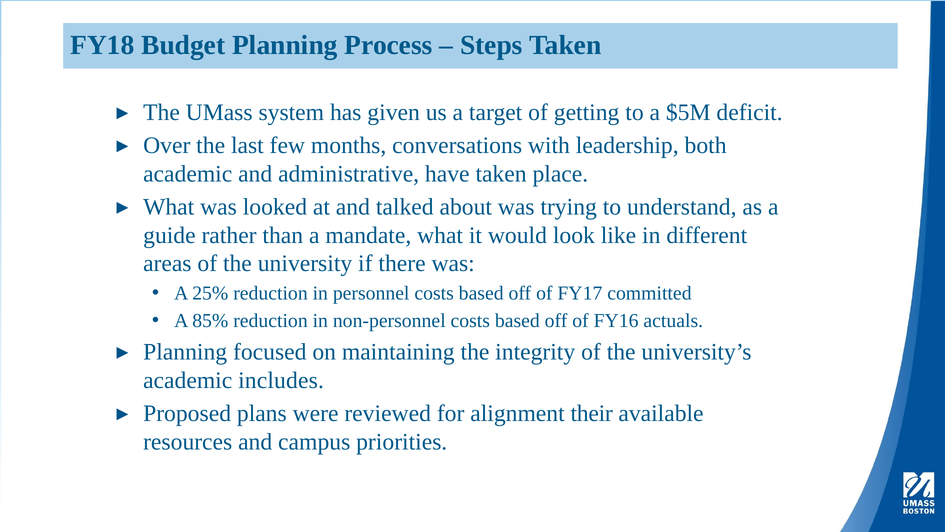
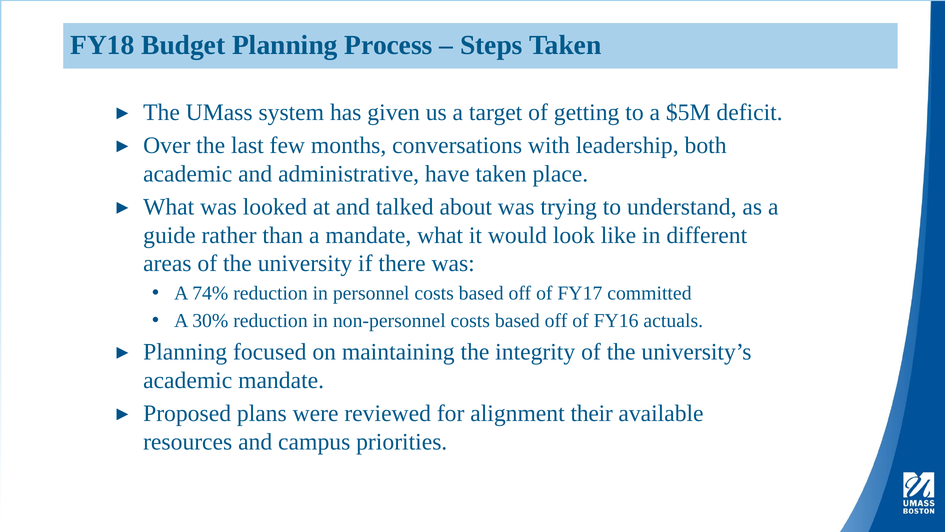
25%: 25% -> 74%
85%: 85% -> 30%
academic includes: includes -> mandate
